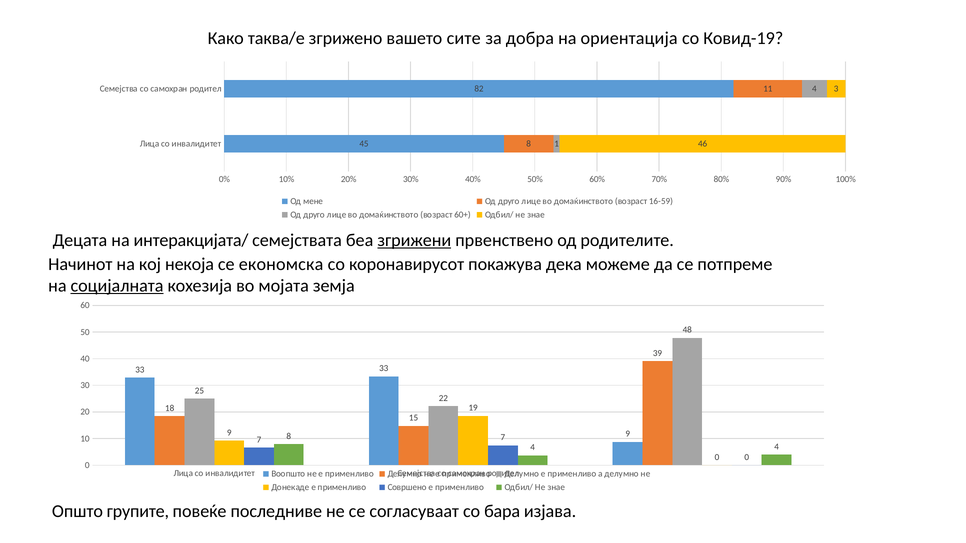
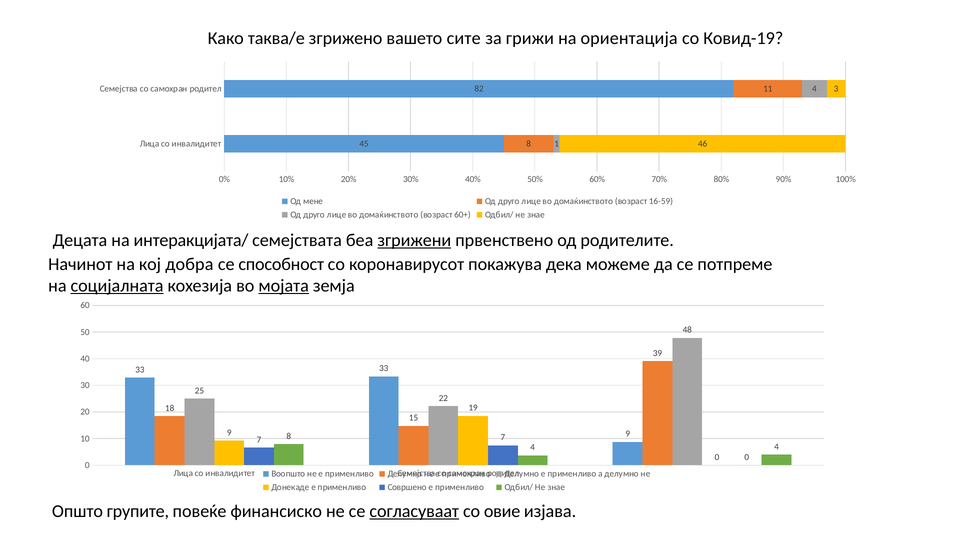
добра: добра -> грижи
некоја: некоја -> добра
економска: економска -> способност
мојата underline: none -> present
последниве: последниве -> финансиско
согласуваат underline: none -> present
бара: бара -> овие
